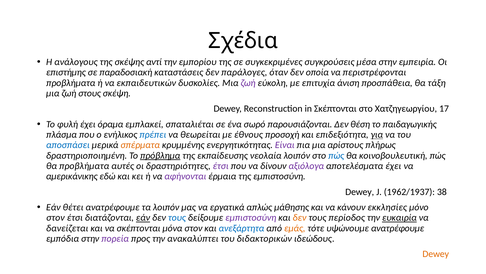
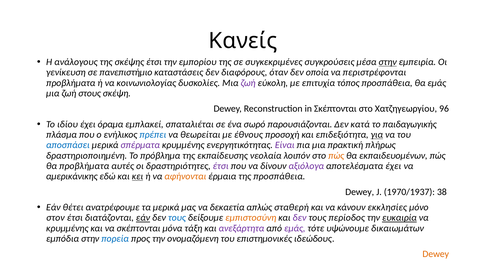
Σχέδια: Σχέδια -> Κανείς
σκέψης αντί: αντί -> έτσι
στην at (388, 62) underline: none -> present
επιστήμης: επιστήμης -> γενίκευση
παραδοσιακή: παραδοσιακή -> πανεπιστήμιο
παράλογες: παράλογες -> διαφόρους
εκπαιδευτικών: εκπαιδευτικών -> κοινωνιολογίας
άνιση: άνιση -> τόπος
θα τάξη: τάξη -> εμάς
17: 17 -> 96
φυλή: φυλή -> ιδίου
θέση: θέση -> κατά
σπέρματα colour: orange -> purple
αρίστους: αρίστους -> πρακτική
πρόβλημα underline: present -> none
πώς at (336, 155) colour: blue -> orange
κοινοβουλευτική: κοινοβουλευτική -> εκπαιδευομένων
κει underline: none -> present
αφήνονται colour: purple -> orange
της εμπιστοσύνη: εμπιστοσύνη -> προσπάθεια
1962/1937: 1962/1937 -> 1970/1937
τα λοιπόν: λοιπόν -> μερικά
εργατικά: εργατικά -> δεκαετία
μάθησης: μάθησης -> σταθερή
εμπιστοσύνη at (251, 217) colour: purple -> orange
δεν at (300, 217) colour: orange -> purple
δανείζεται at (67, 228): δανείζεται -> κρυμμένης
μόνα στον: στον -> τάξη
ανεξάρτητα colour: blue -> purple
εμάς at (295, 228) colour: orange -> purple
υψώνουμε ανατρέφουμε: ανατρέφουμε -> δικαιωμάτων
πορεία colour: purple -> blue
ανακαλύπτει: ανακαλύπτει -> ονομαζόμενη
διδακτορικών: διδακτορικών -> επιστημονικές
